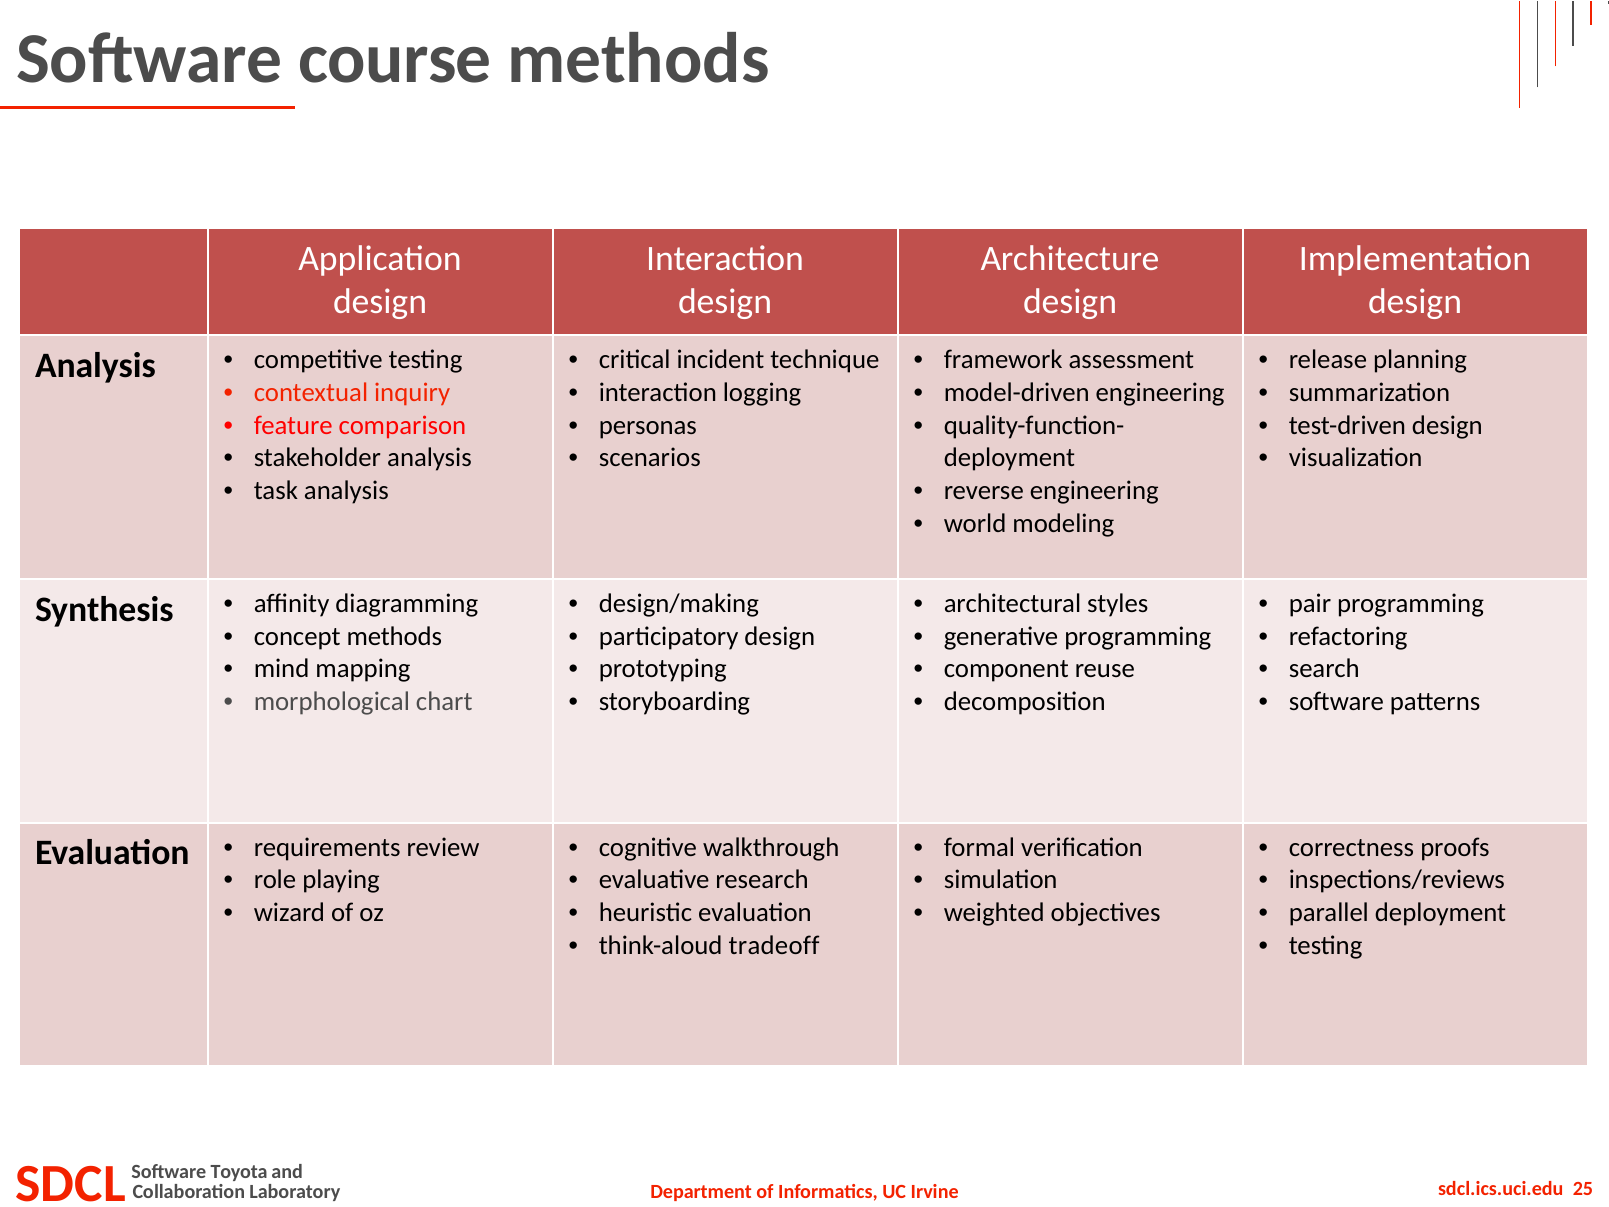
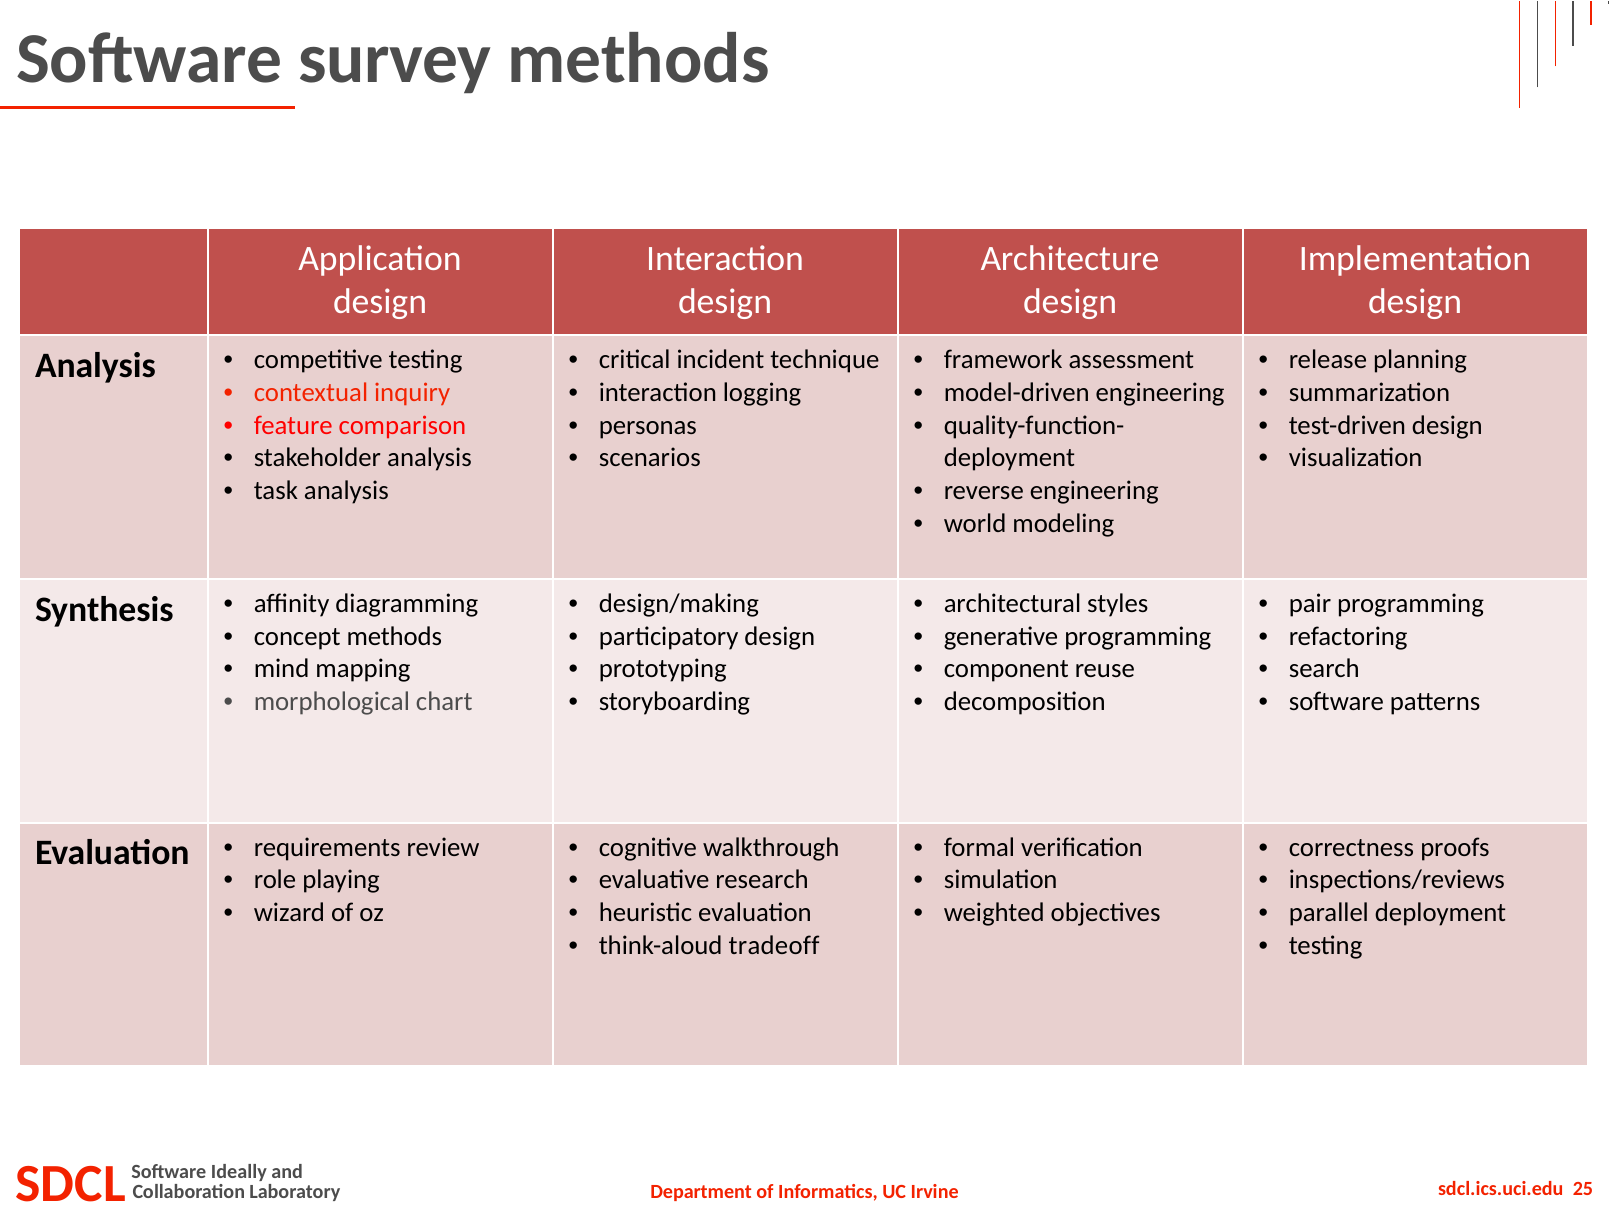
course: course -> survey
Toyota: Toyota -> Ideally
